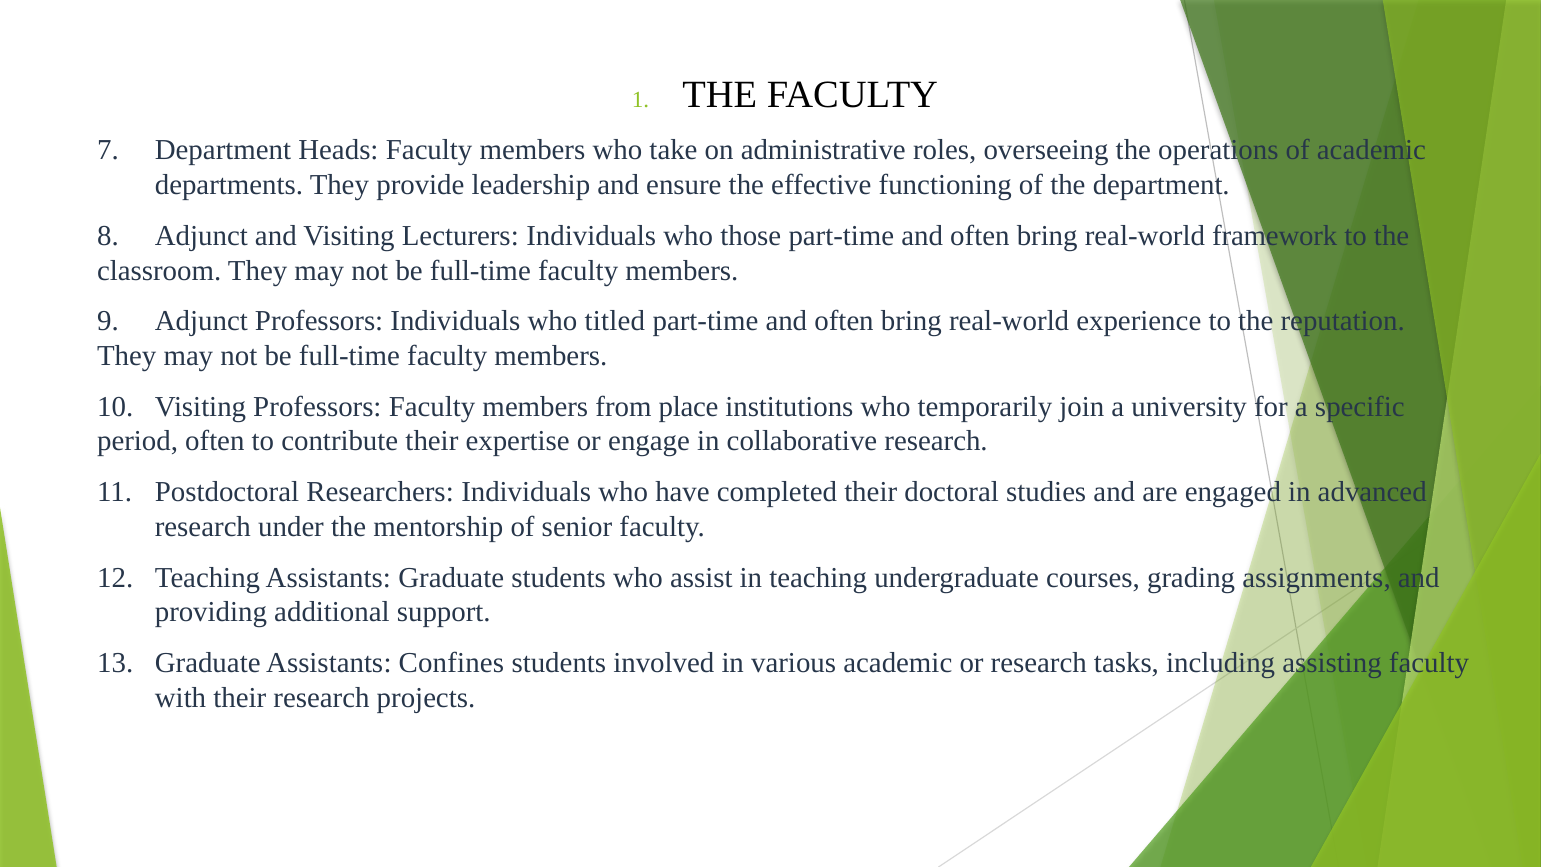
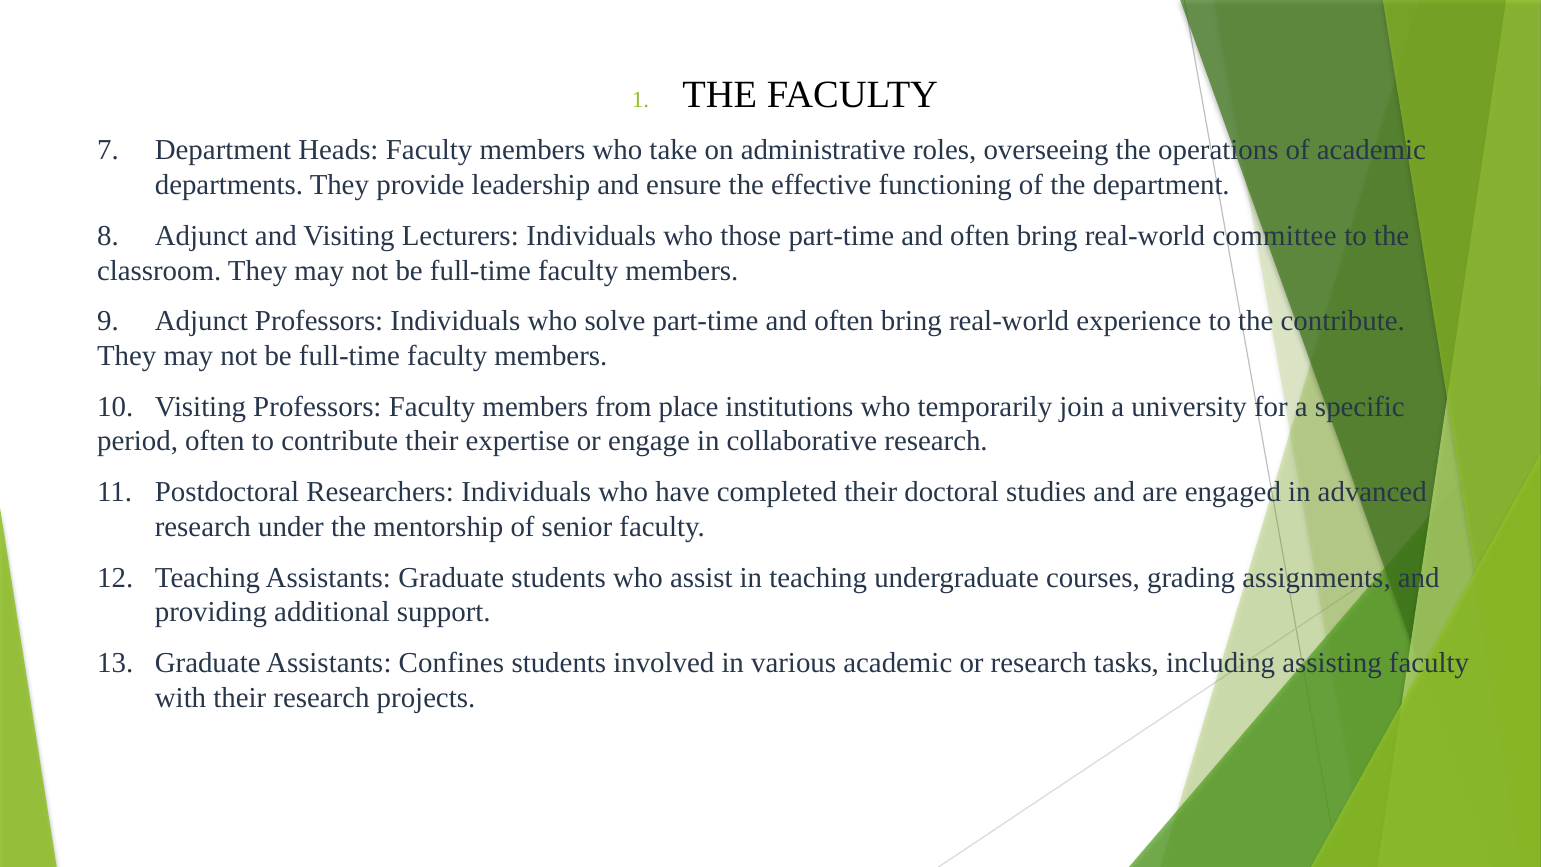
framework: framework -> committee
titled: titled -> solve
the reputation: reputation -> contribute
